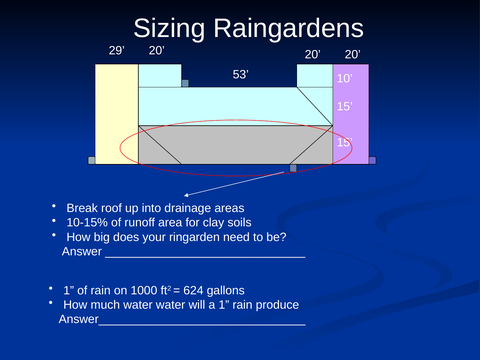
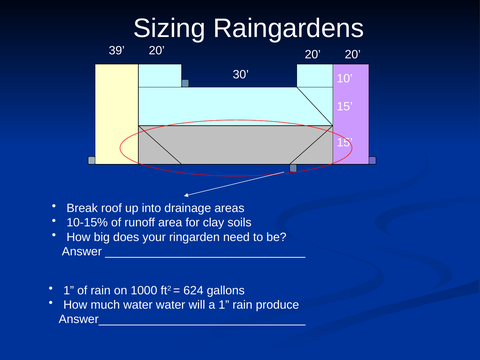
29: 29 -> 39
53: 53 -> 30
